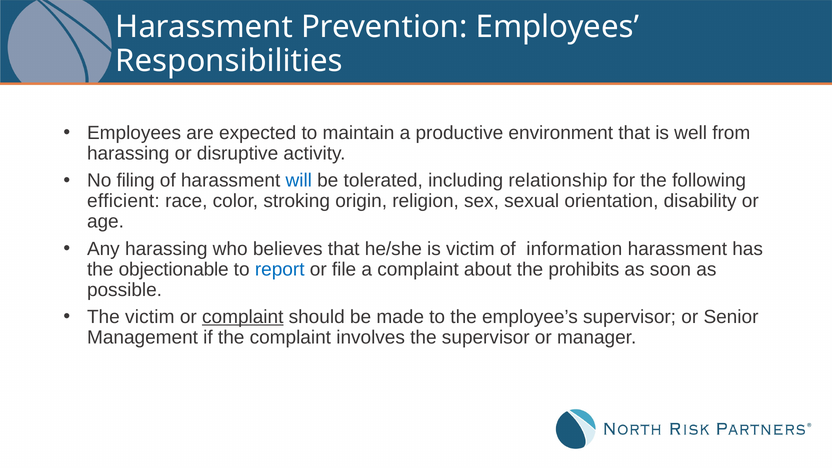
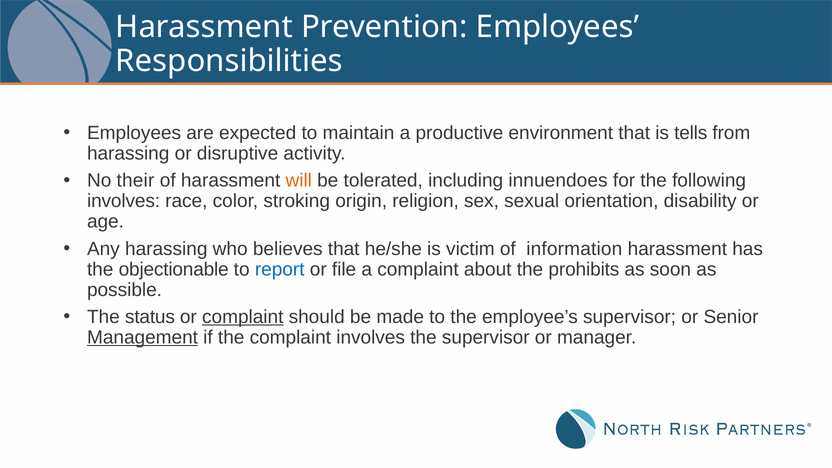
well: well -> tells
filing: filing -> their
will colour: blue -> orange
relationship: relationship -> innuendoes
efficient at (123, 201): efficient -> involves
The victim: victim -> status
Management underline: none -> present
